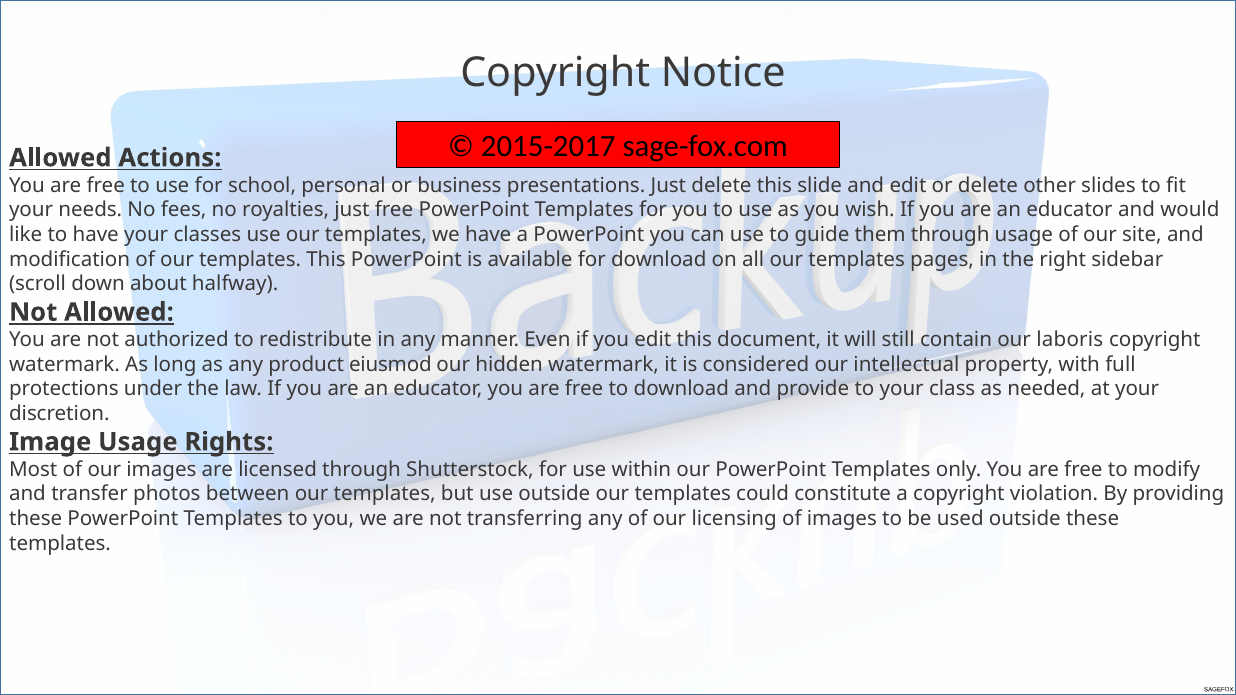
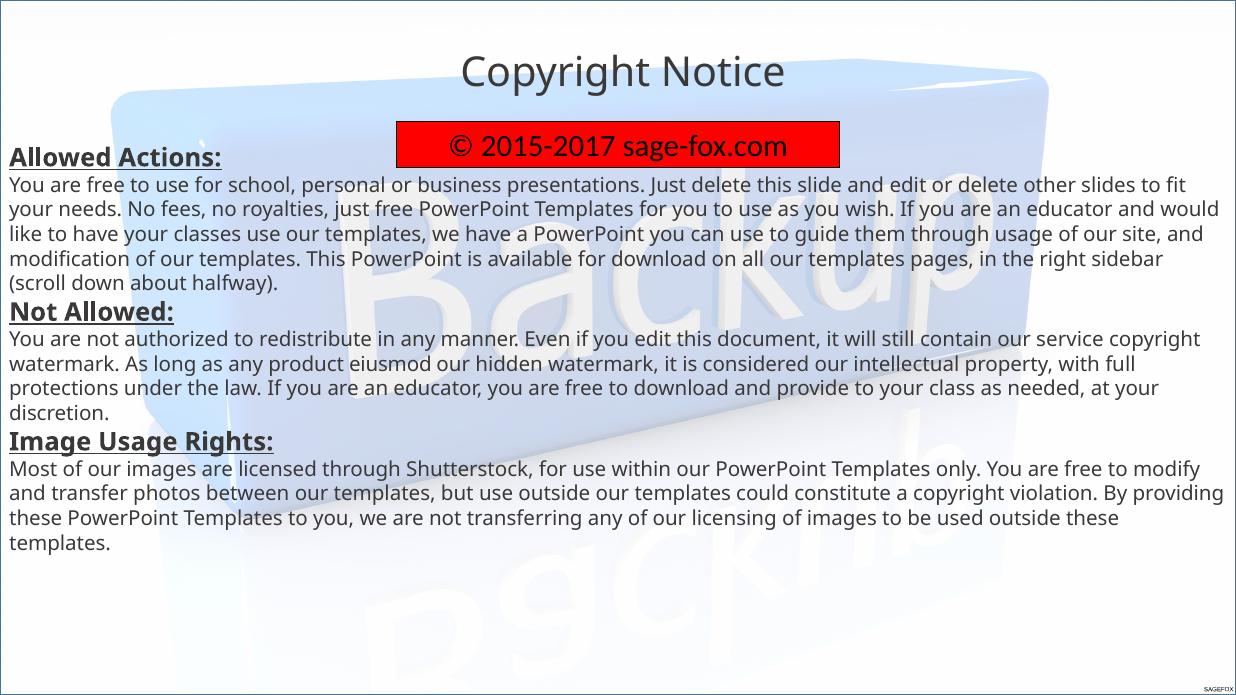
laboris: laboris -> service
